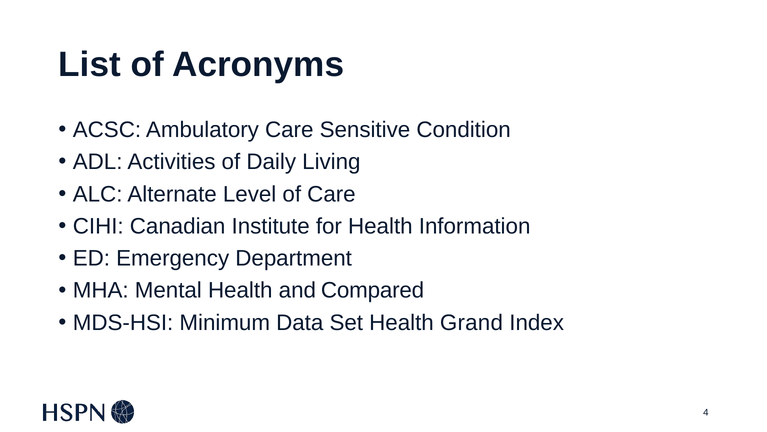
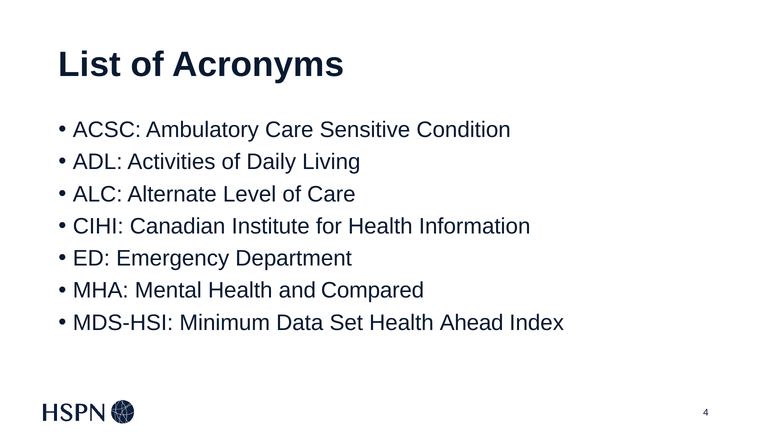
Grand: Grand -> Ahead
